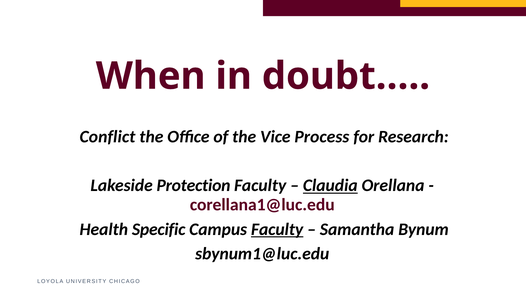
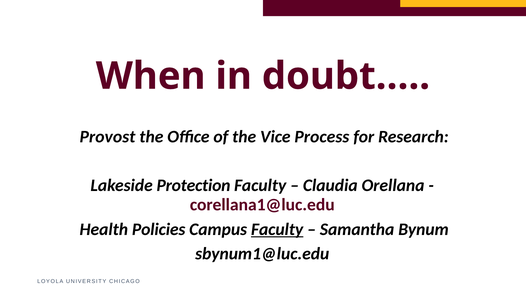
Conflict: Conflict -> Provost
Claudia underline: present -> none
Specific: Specific -> Policies
